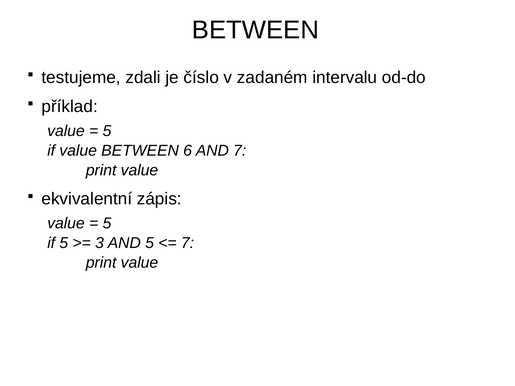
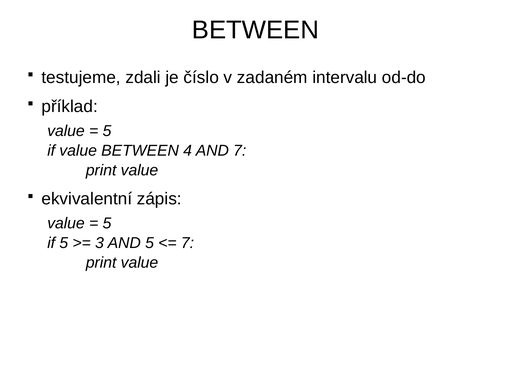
6: 6 -> 4
